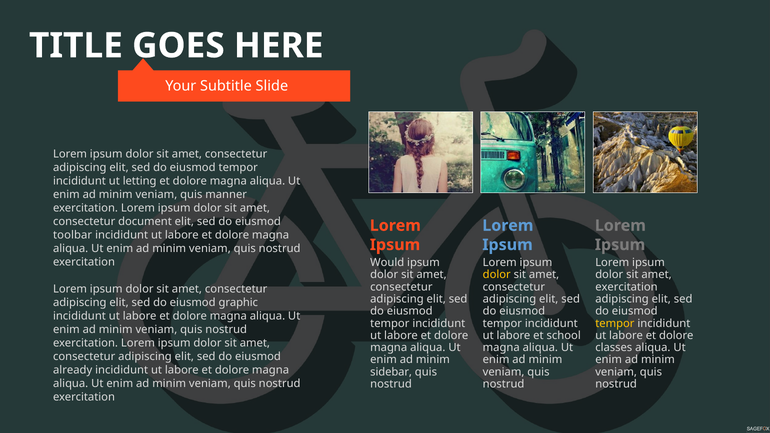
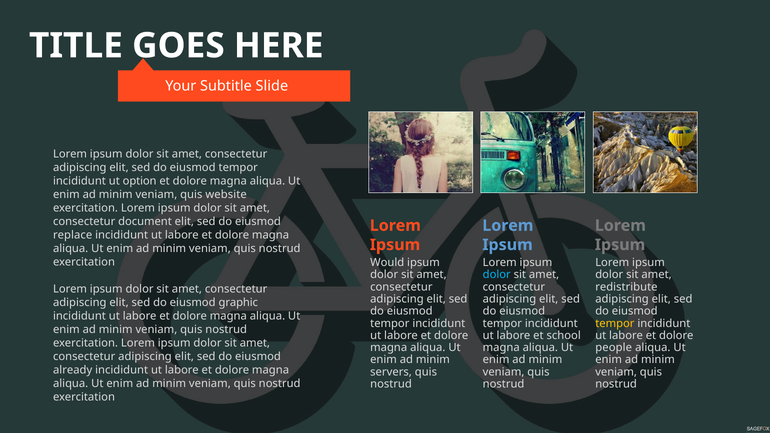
letting: letting -> option
manner: manner -> website
toolbar: toolbar -> replace
dolor at (497, 275) colour: yellow -> light blue
exercitation at (626, 287): exercitation -> redistribute
classes: classes -> people
sidebar: sidebar -> servers
